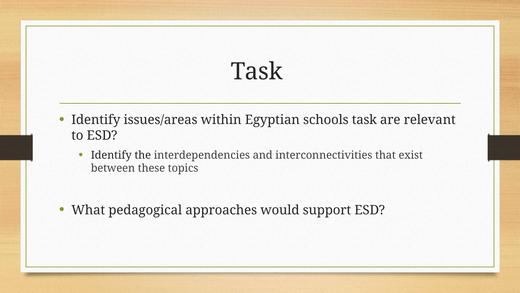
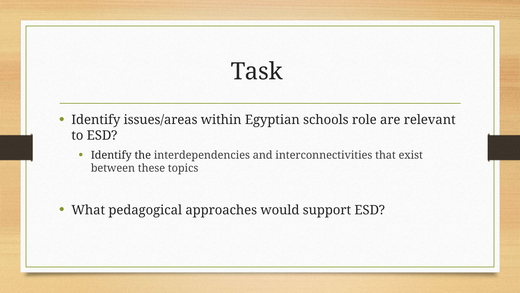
schools task: task -> role
